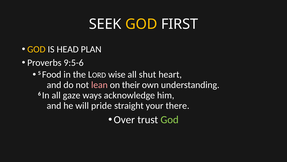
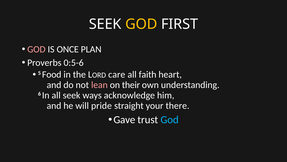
GOD at (36, 49) colour: yellow -> pink
HEAD: HEAD -> ONCE
9:5-6: 9:5-6 -> 0:5-6
wise: wise -> care
shut: shut -> faith
all gaze: gaze -> seek
Over: Over -> Gave
God at (170, 119) colour: light green -> light blue
